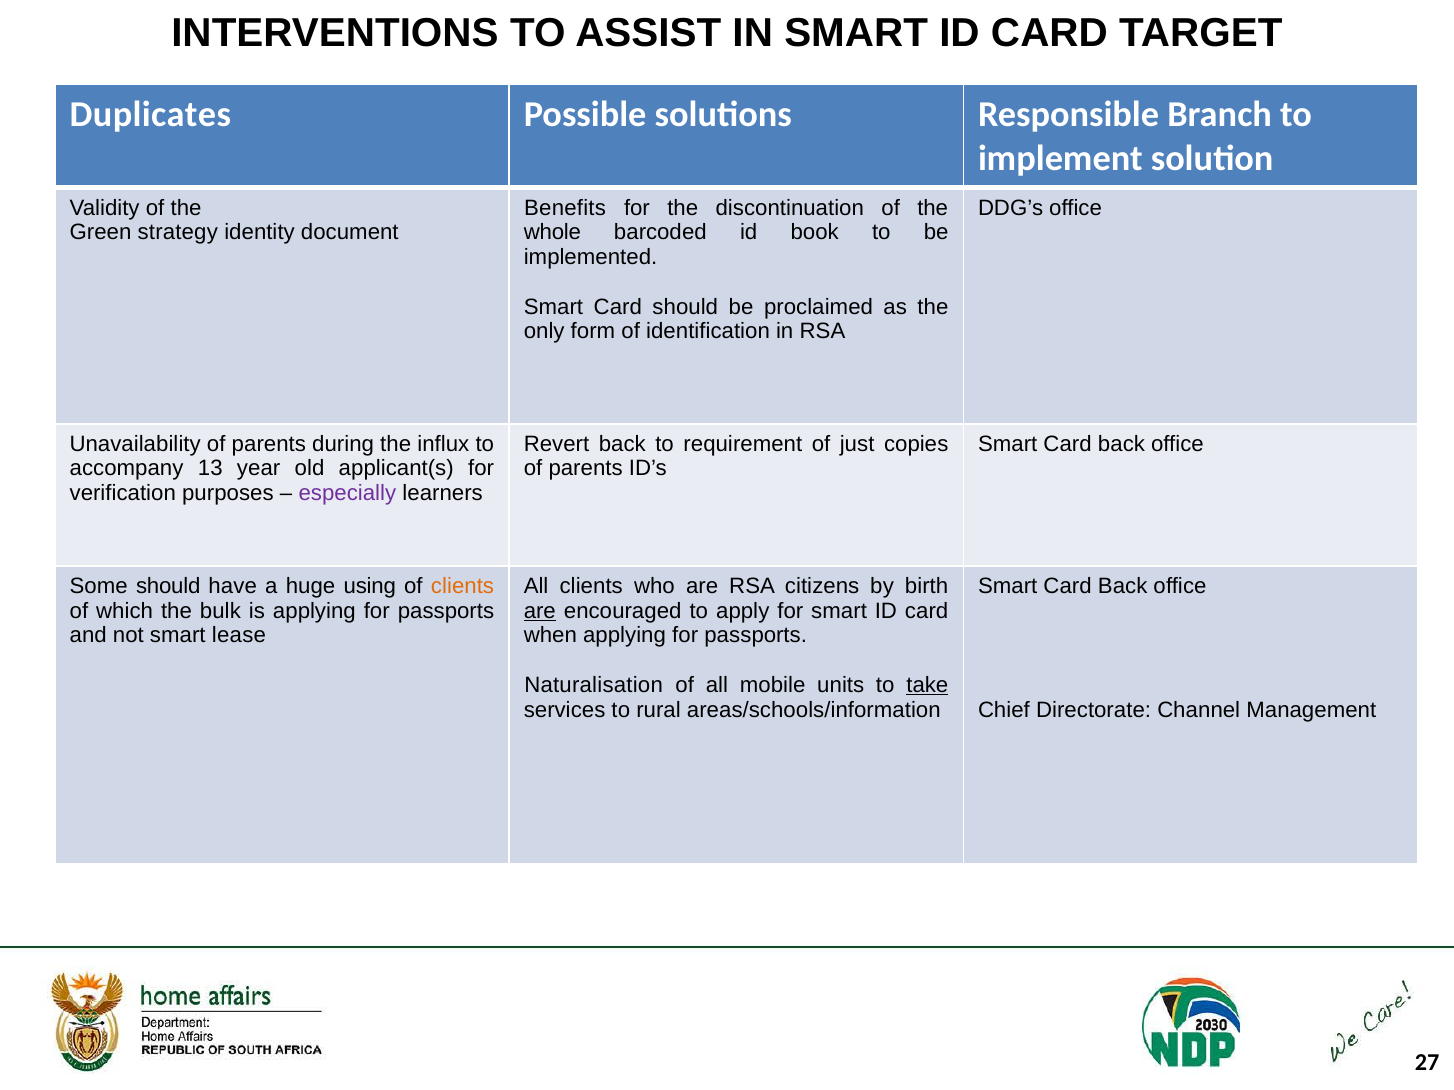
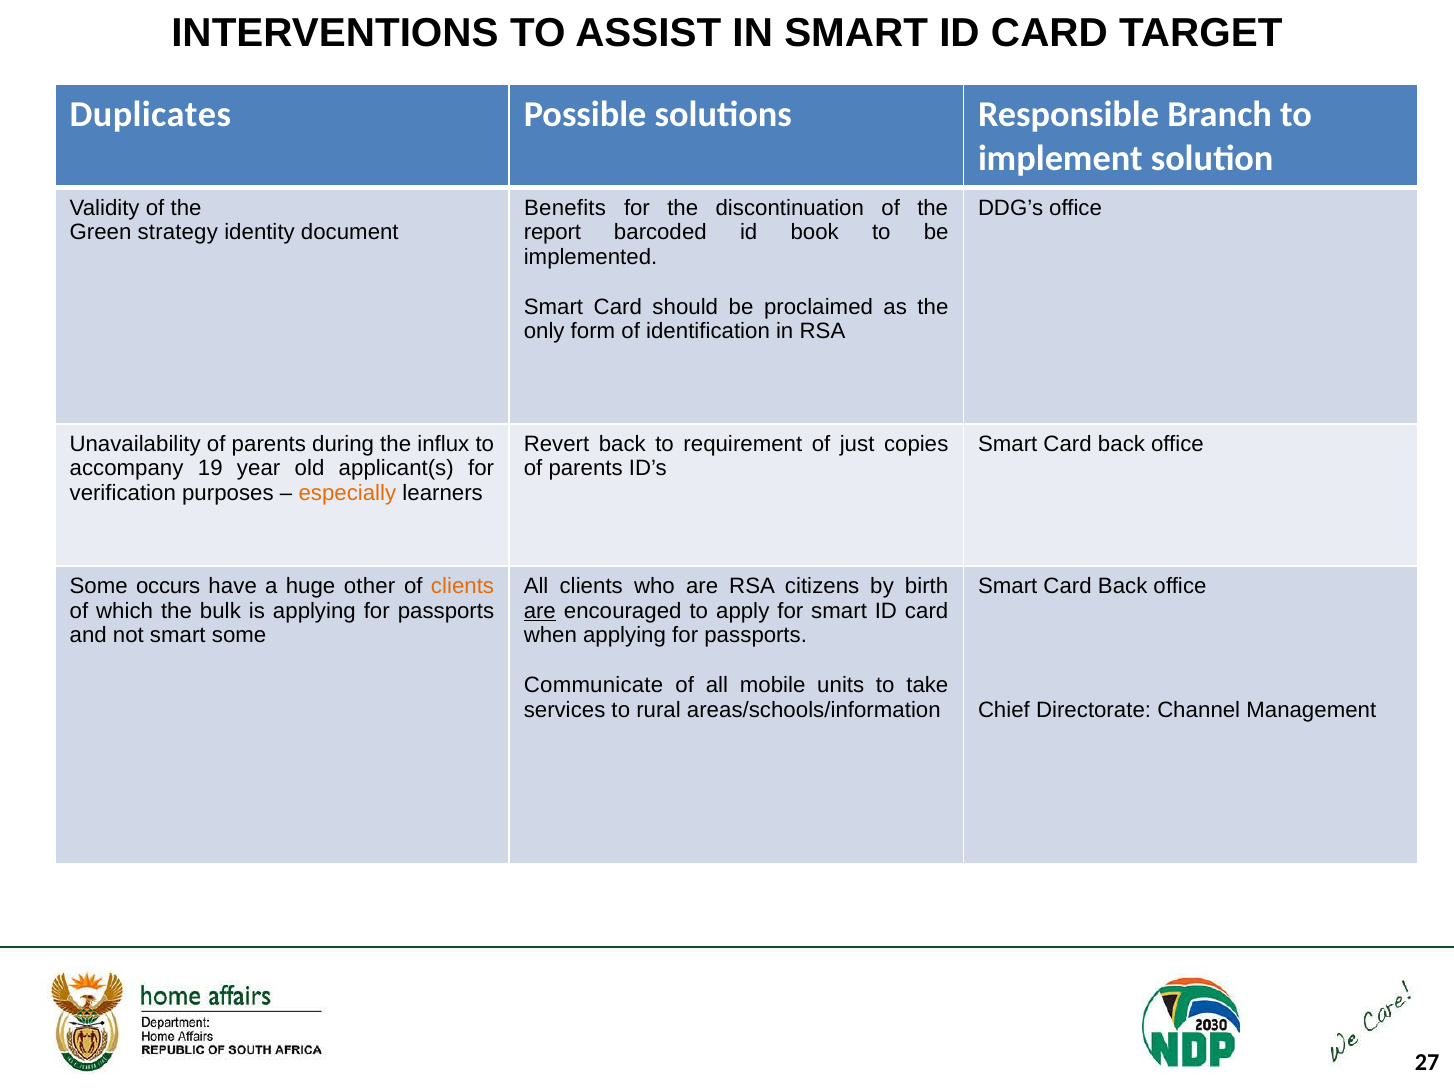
whole: whole -> report
13: 13 -> 19
especially colour: purple -> orange
Some should: should -> occurs
using: using -> other
smart lease: lease -> some
Naturalisation: Naturalisation -> Communicate
take underline: present -> none
